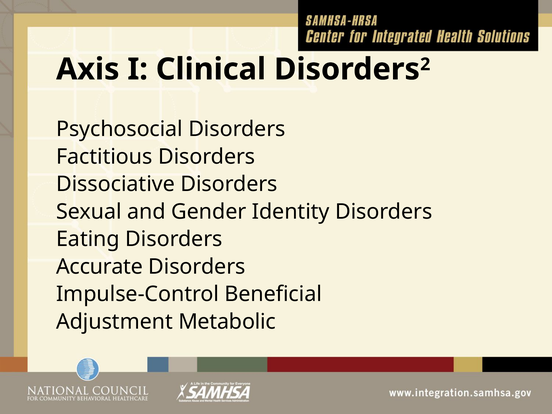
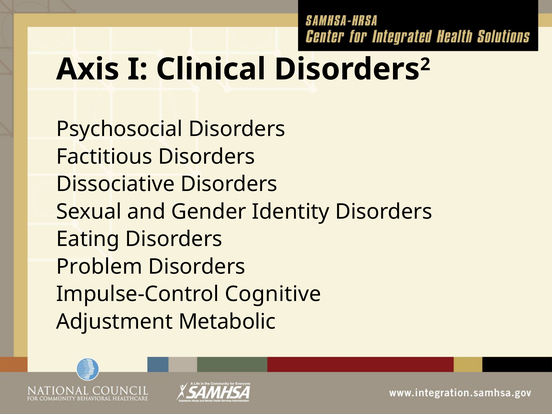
Accurate: Accurate -> Problem
Beneficial: Beneficial -> Cognitive
